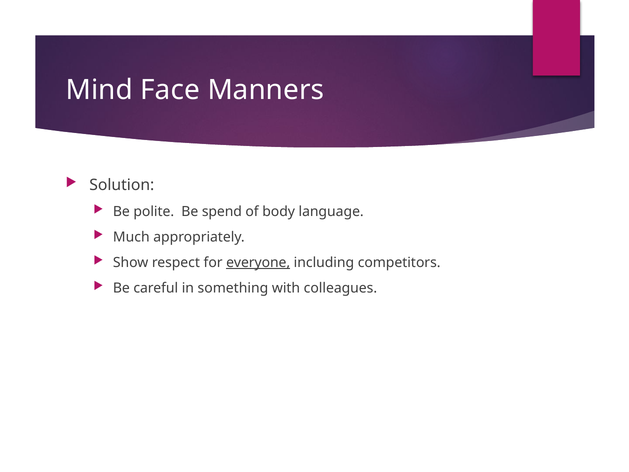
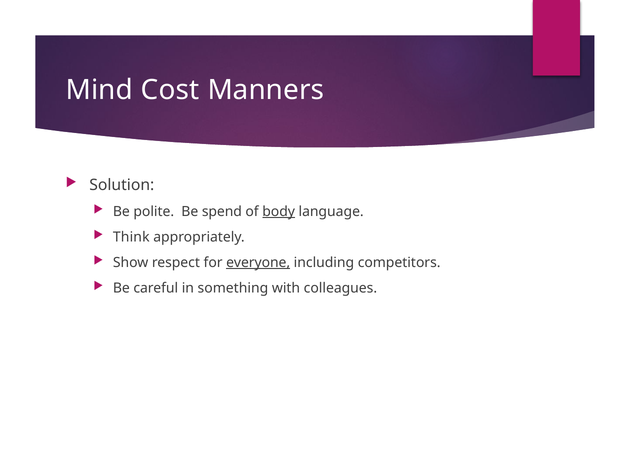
Face: Face -> Cost
body underline: none -> present
Much: Much -> Think
